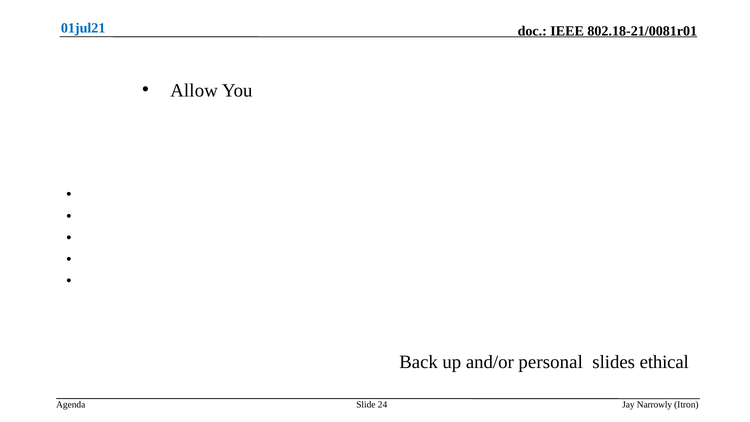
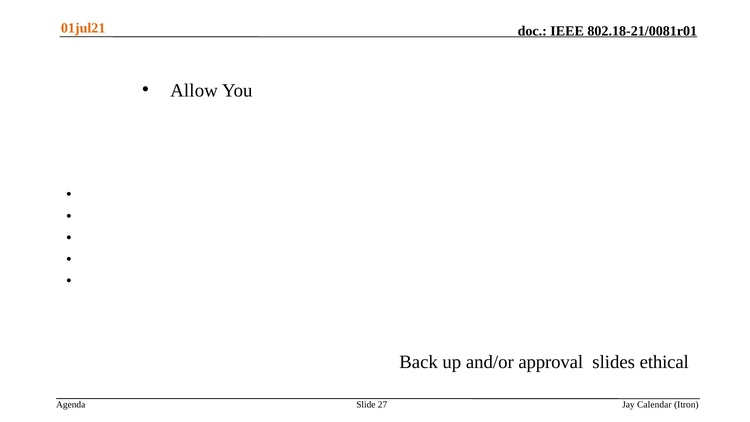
01jul21 colour: blue -> orange
personal: personal -> approval
24: 24 -> 27
Narrowly: Narrowly -> Calendar
